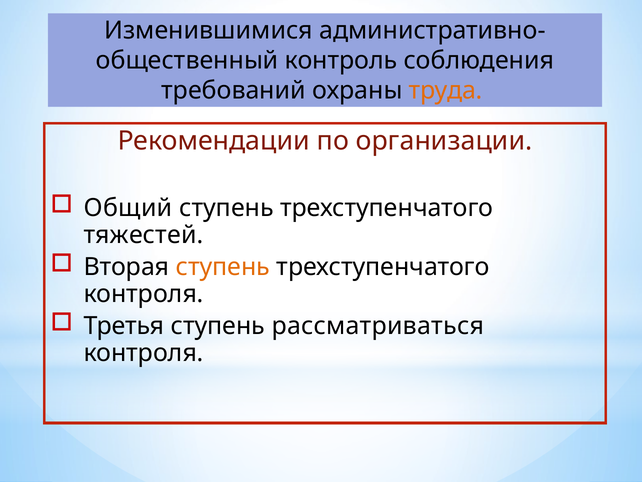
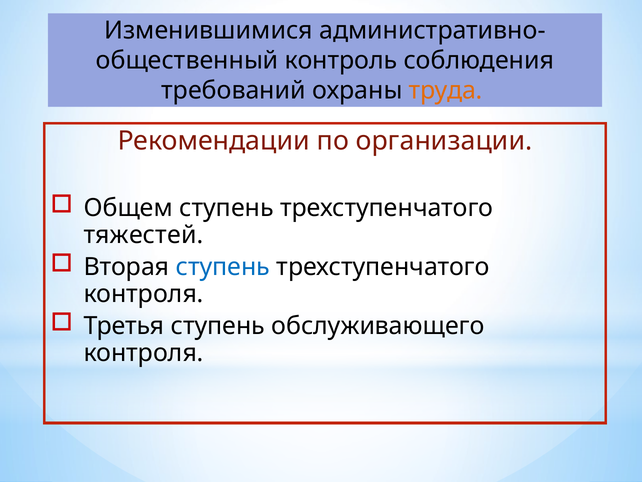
Общий: Общий -> Общем
ступень at (223, 267) colour: orange -> blue
рассматриваться: рассматриваться -> обслуживающего
